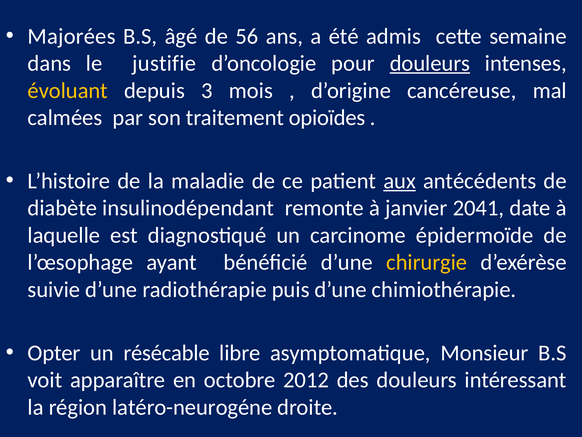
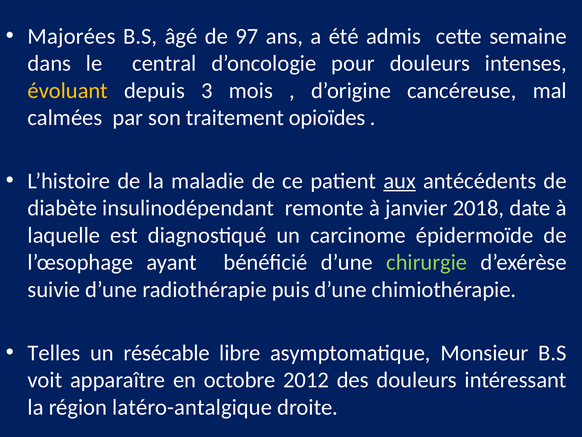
56: 56 -> 97
justifie: justifie -> central
douleurs at (430, 63) underline: present -> none
2041: 2041 -> 2018
chirurgie colour: yellow -> light green
Opter: Opter -> Telles
latéro-neurogéne: latéro-neurogéne -> latéro-antalgique
